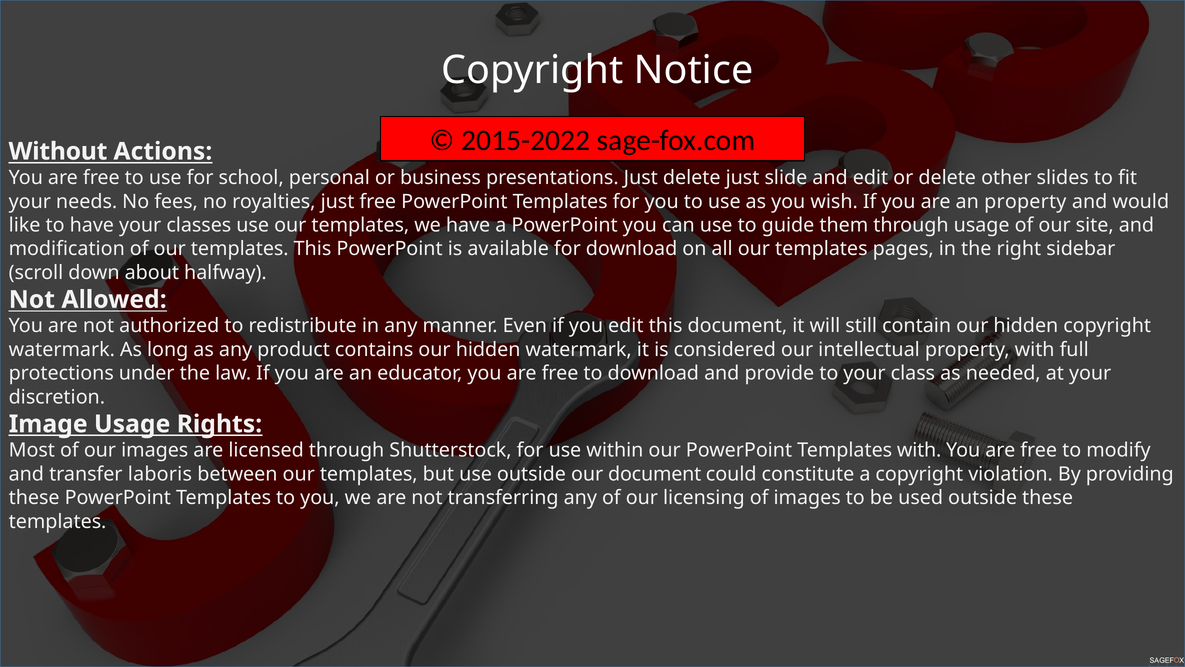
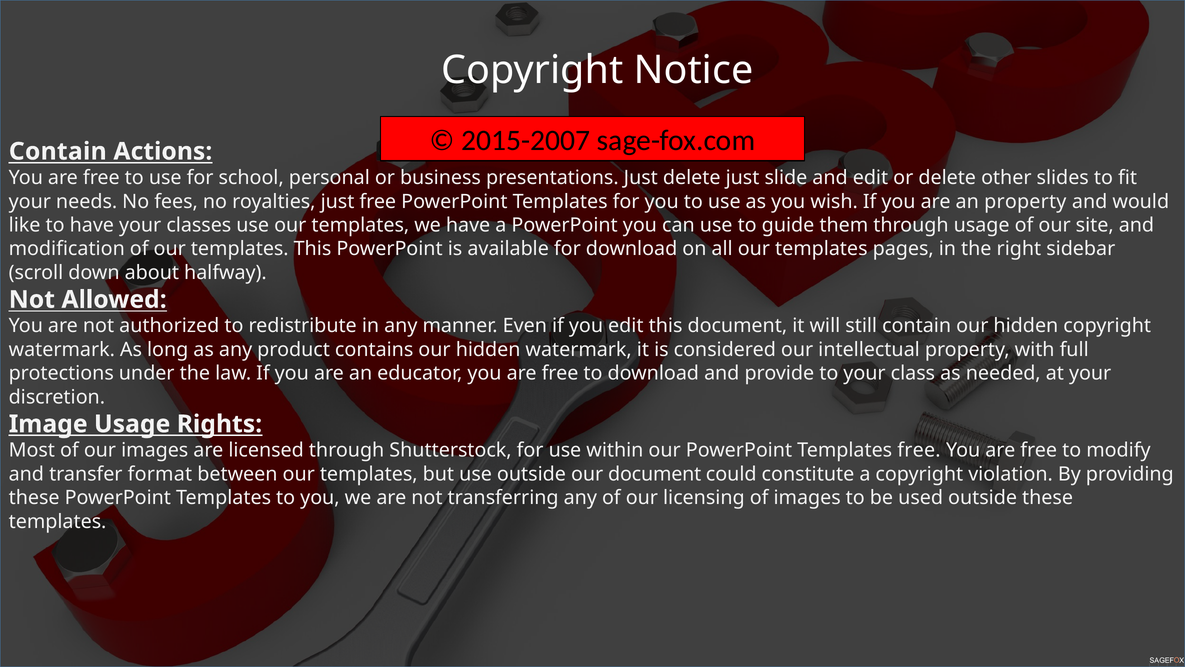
2015-2022: 2015-2022 -> 2015-2007
Without at (58, 151): Without -> Contain
Templates with: with -> free
laboris: laboris -> format
